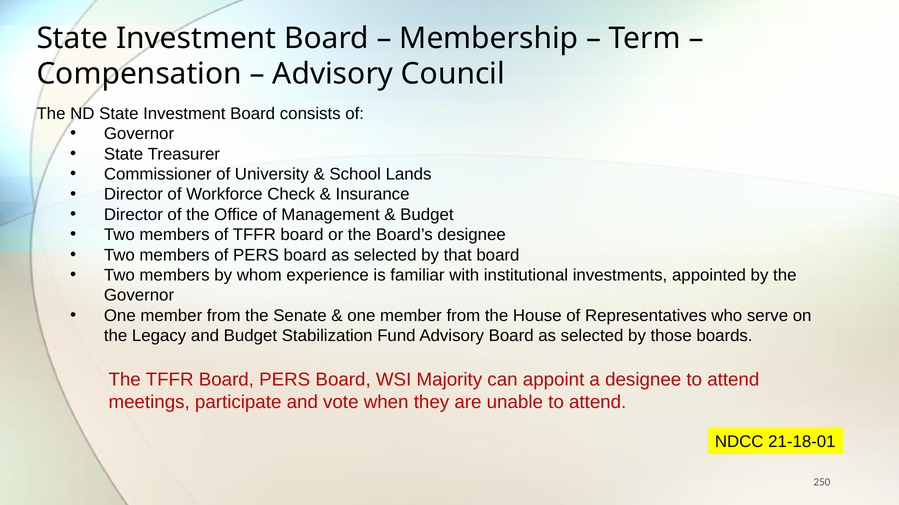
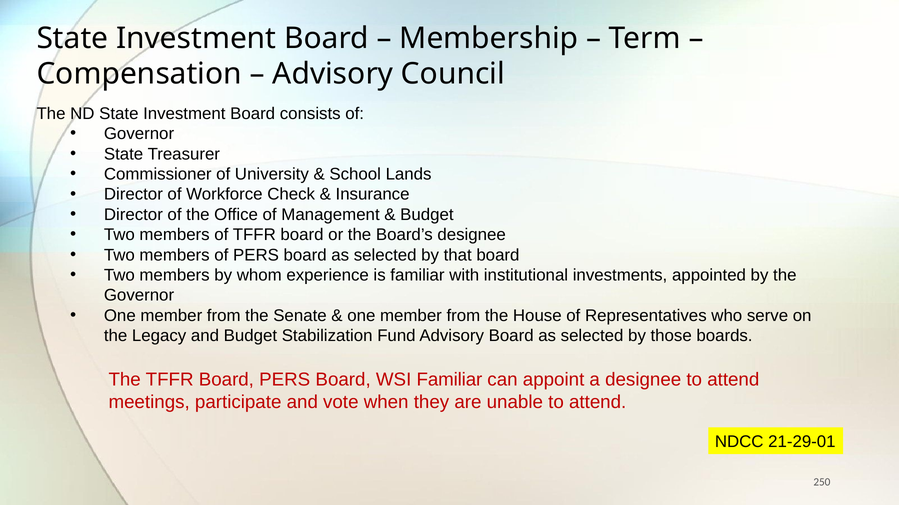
WSI Majority: Majority -> Familiar
21-18-01: 21-18-01 -> 21-29-01
